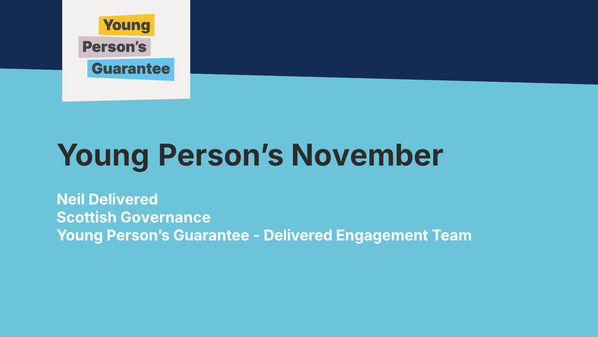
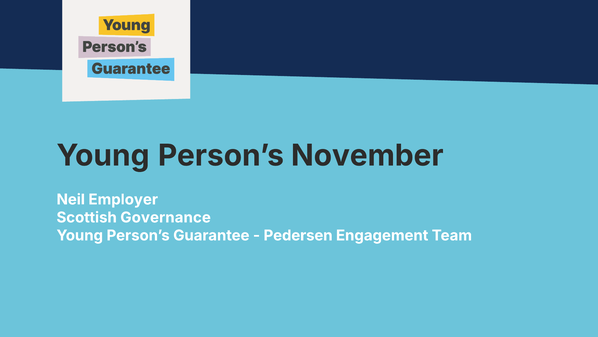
Neil Delivered: Delivered -> Employer
Delivered at (298, 235): Delivered -> Pedersen
